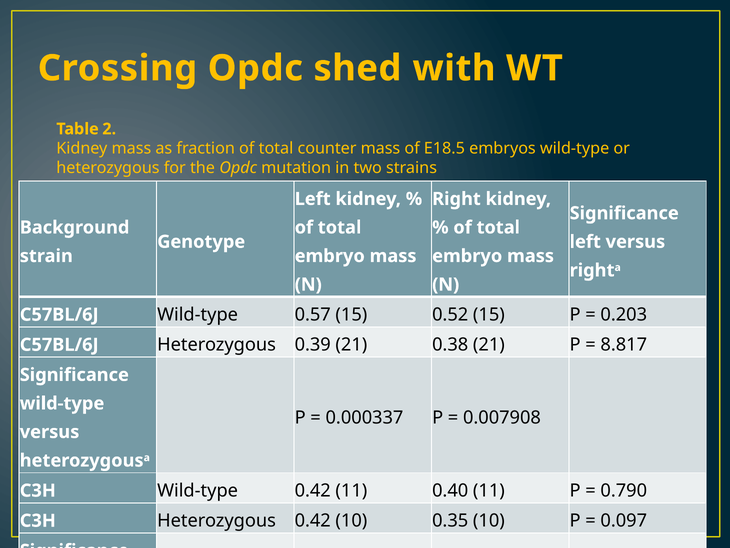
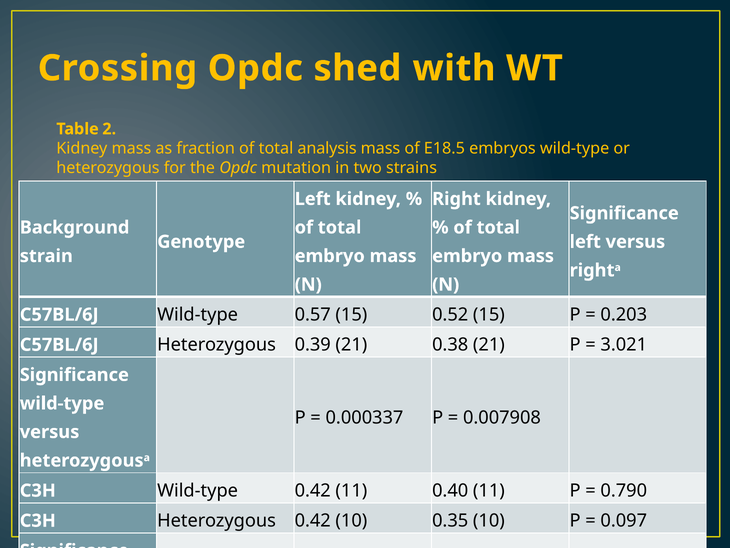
counter: counter -> analysis
8.817: 8.817 -> 3.021
